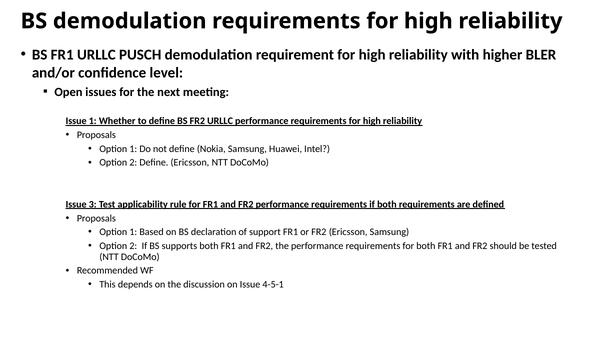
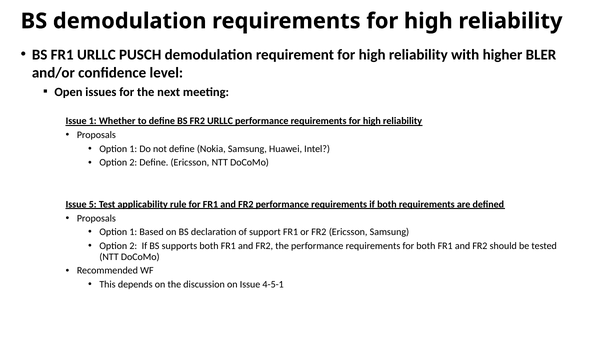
3: 3 -> 5
